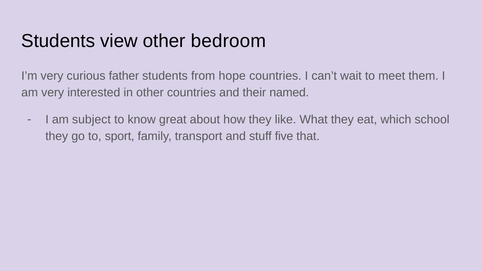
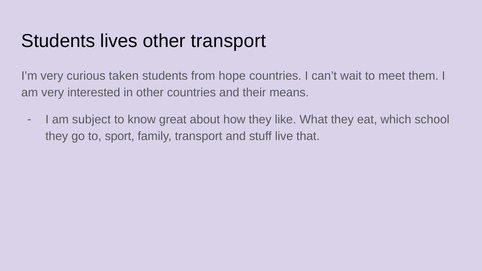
view: view -> lives
other bedroom: bedroom -> transport
father: father -> taken
named: named -> means
five: five -> live
